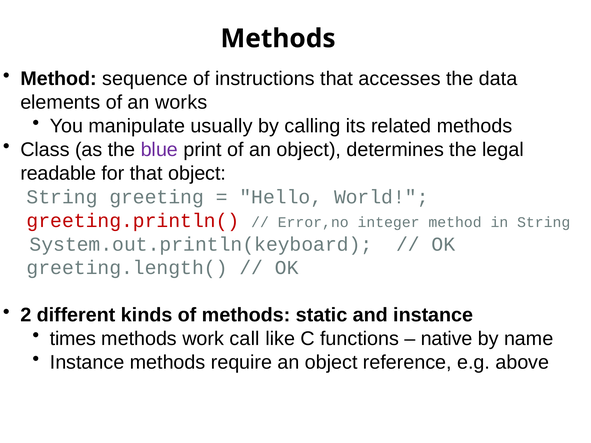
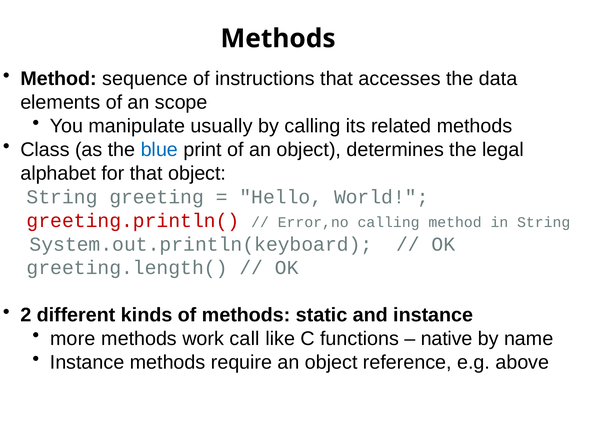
works: works -> scope
blue colour: purple -> blue
readable: readable -> alphabet
Error,no integer: integer -> calling
times: times -> more
